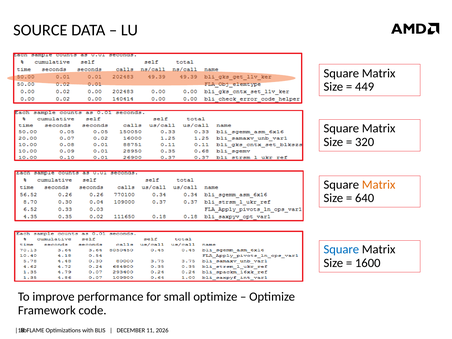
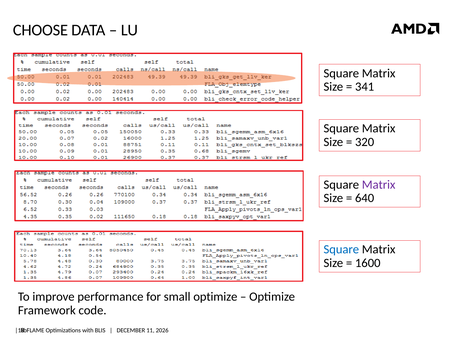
SOURCE: SOURCE -> CHOOSE
449: 449 -> 341
Matrix at (379, 185) colour: orange -> purple
